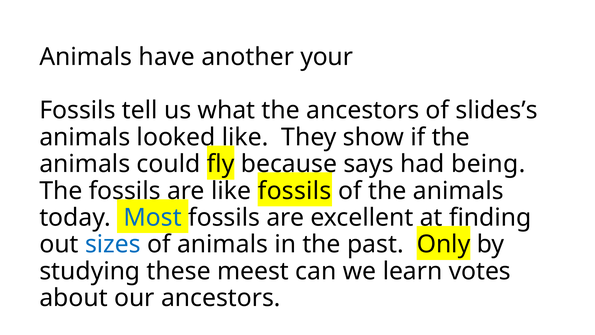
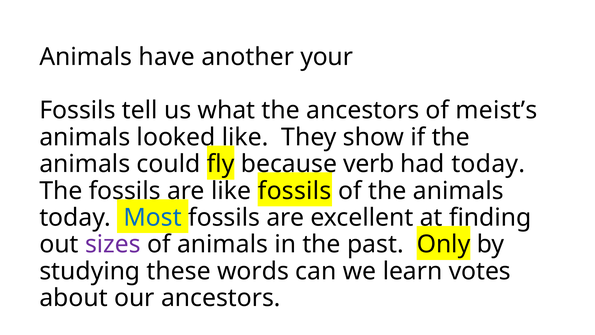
slides’s: slides’s -> meist’s
says: says -> verb
had being: being -> today
sizes colour: blue -> purple
meest: meest -> words
